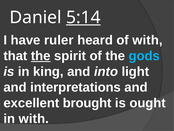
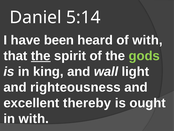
5:14 underline: present -> none
ruler: ruler -> been
gods colour: light blue -> light green
into: into -> wall
interpretations: interpretations -> righteousness
brought: brought -> thereby
